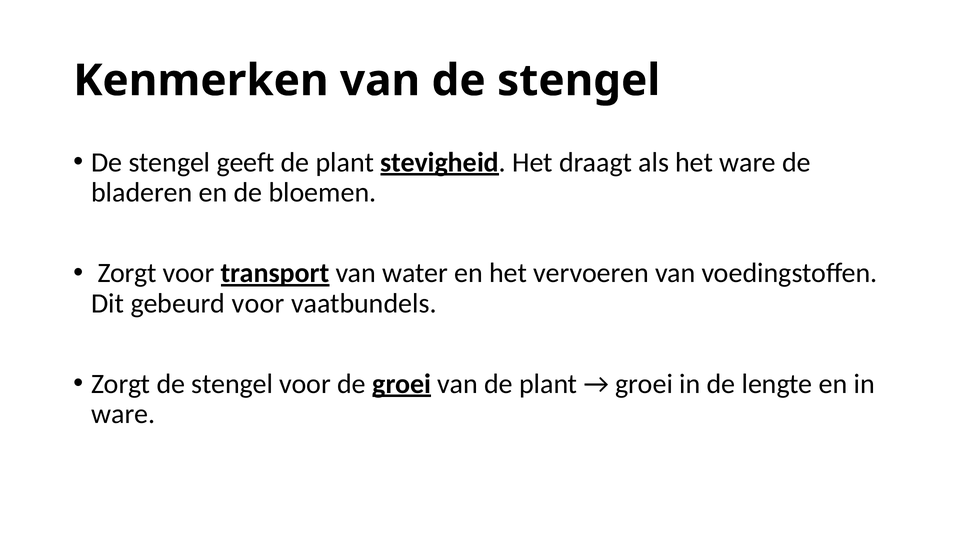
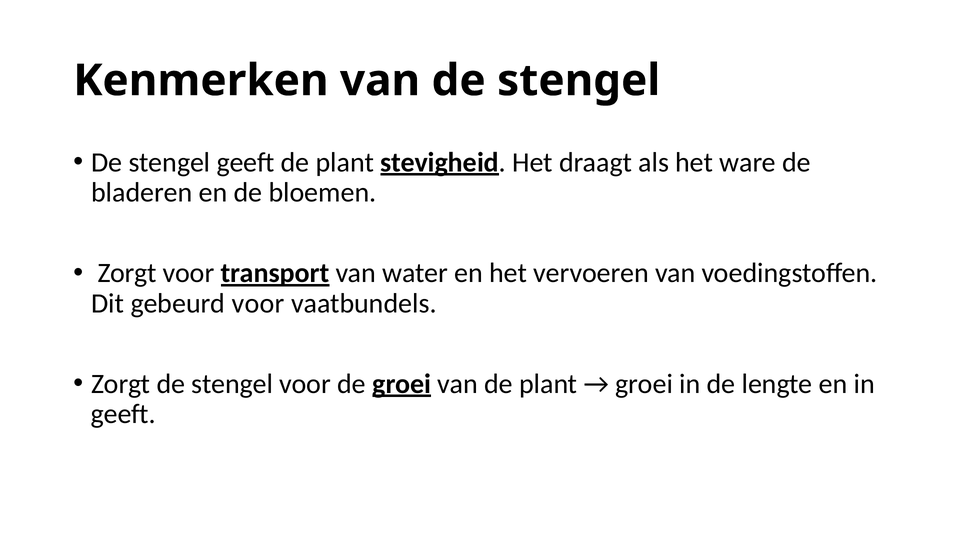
ware at (123, 414): ware -> geeft
